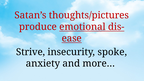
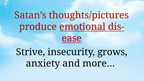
spoke: spoke -> grows
